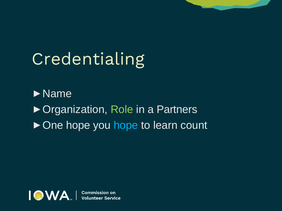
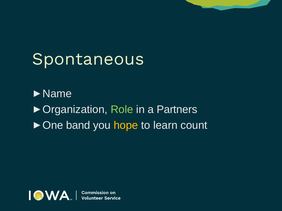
Credentialing: Credentialing -> Spontaneous
hope at (78, 126): hope -> band
hope at (126, 126) colour: light blue -> yellow
